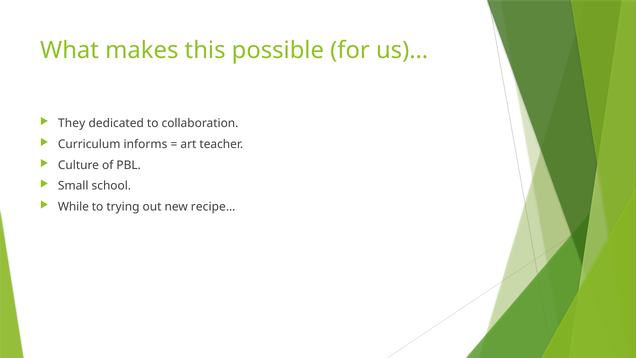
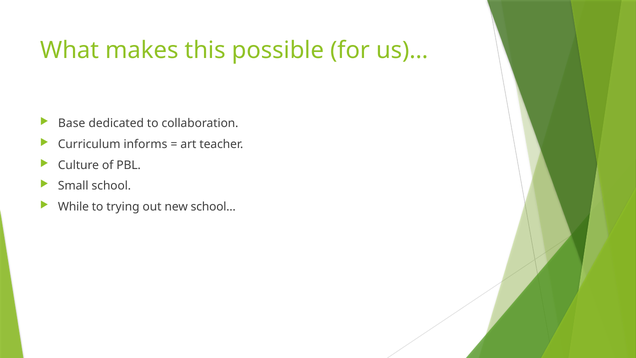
They: They -> Base
recipe…: recipe… -> school…
